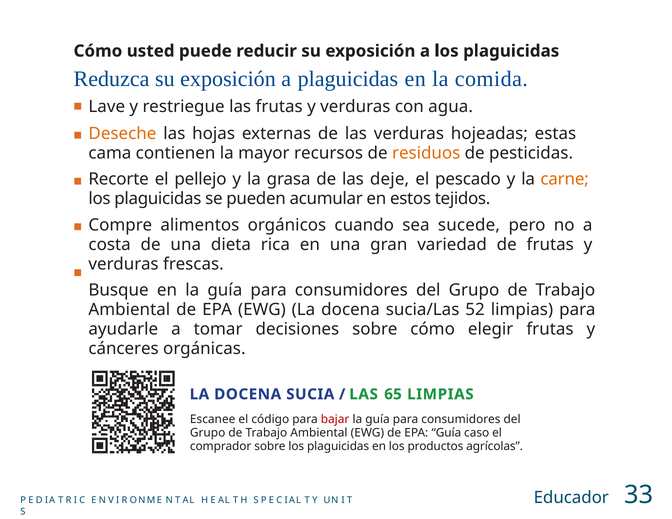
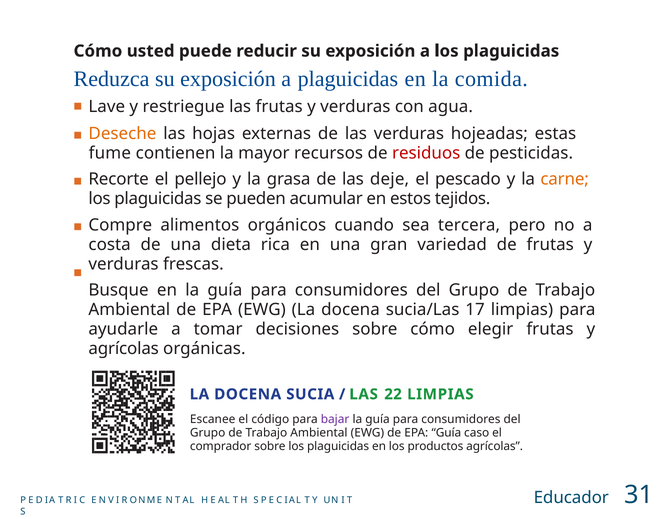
cama: cama -> fume
residuos colour: orange -> red
sucede: sucede -> tercera
52: 52 -> 17
cánceres at (124, 349): cánceres -> agrícolas
65: 65 -> 22
bajar colour: red -> purple
33: 33 -> 31
